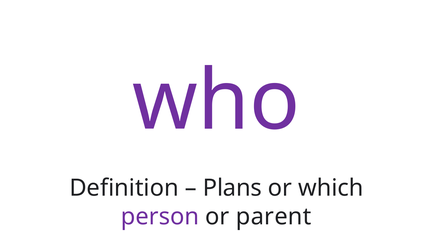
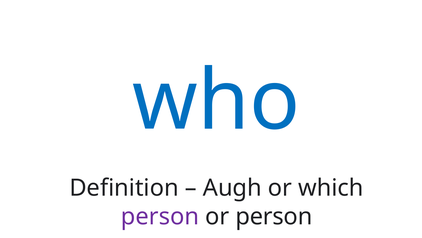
who colour: purple -> blue
Plans: Plans -> Augh
or parent: parent -> person
